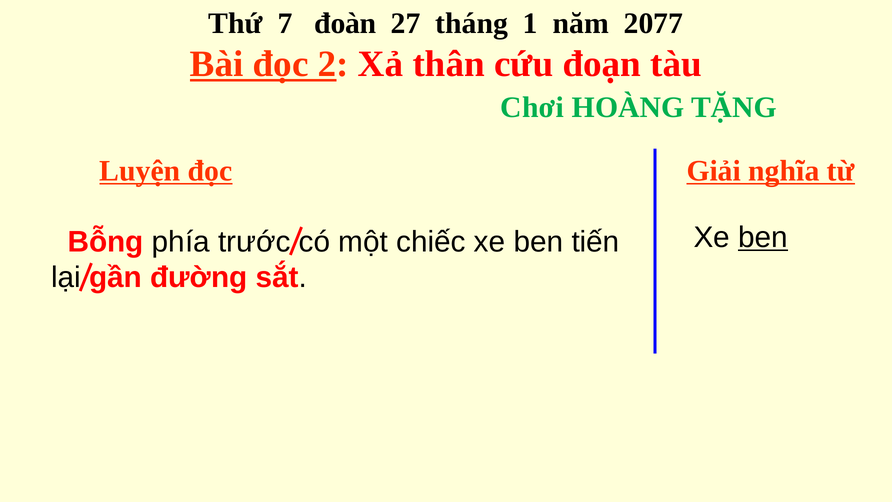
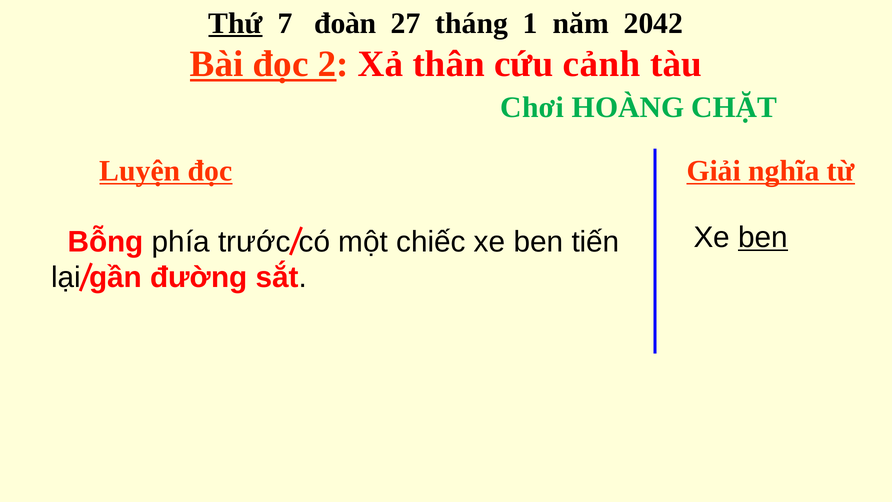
Thứ underline: none -> present
2077: 2077 -> 2042
đoạn: đoạn -> cảnh
TẶNG: TẶNG -> CHẶT
